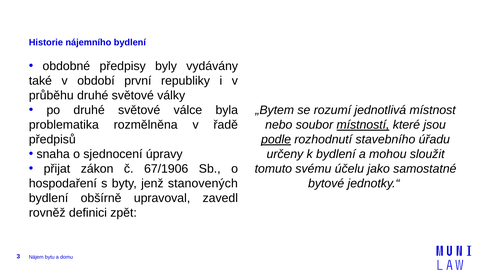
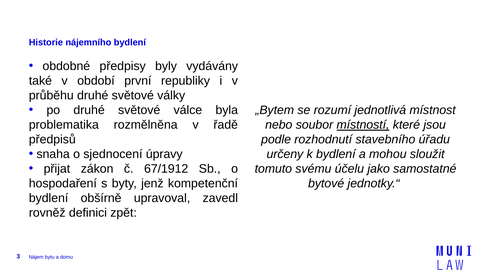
podle underline: present -> none
67/1906: 67/1906 -> 67/1912
stanovených: stanovených -> kompetenční
